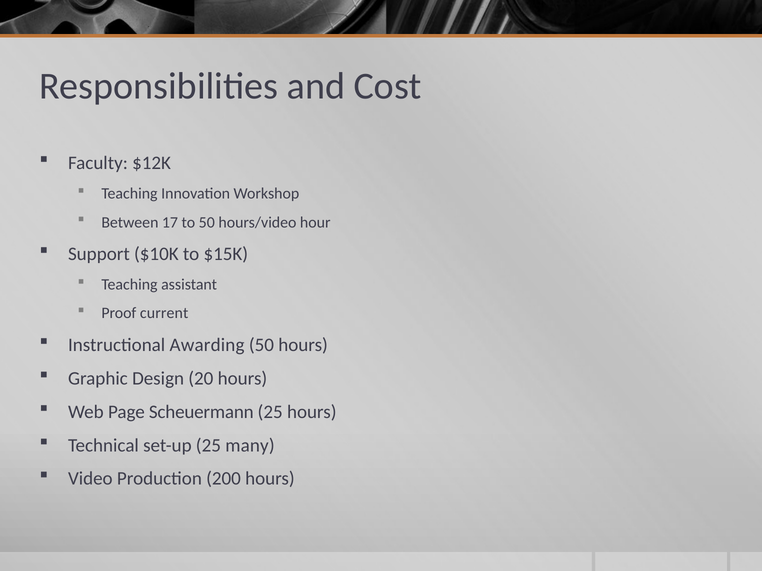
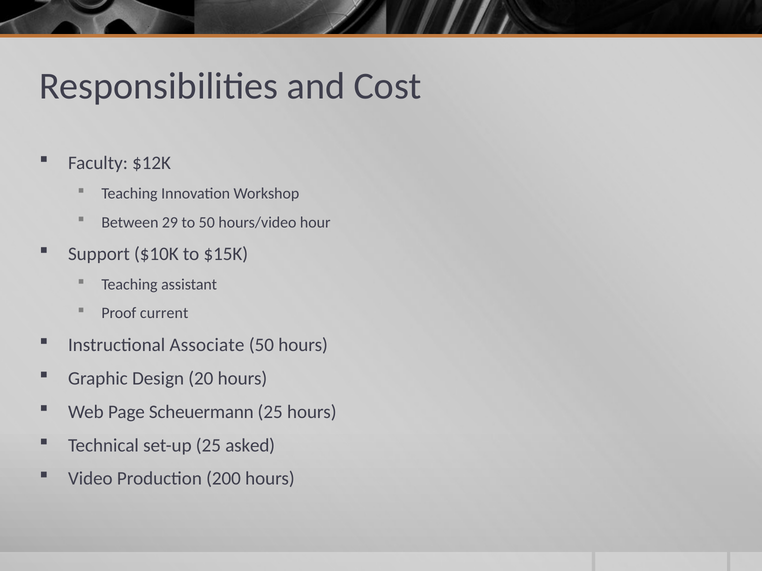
17: 17 -> 29
Awarding: Awarding -> Associate
many: many -> asked
